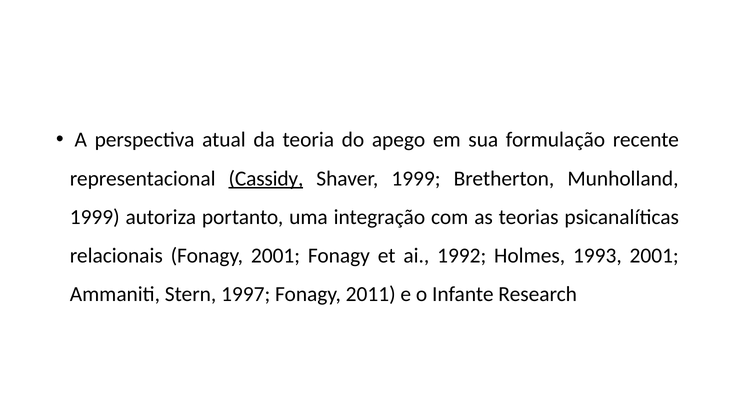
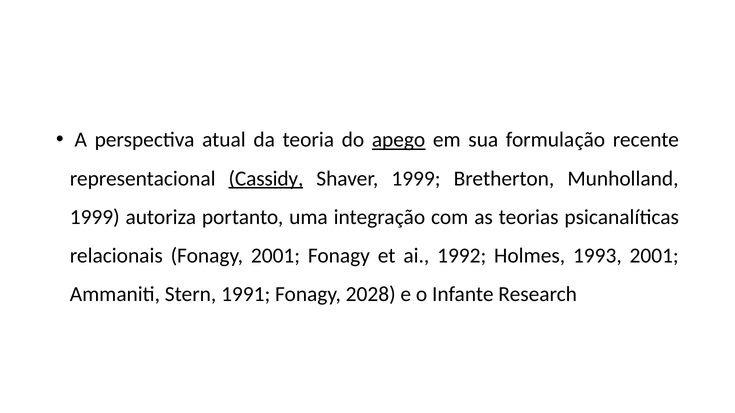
apego underline: none -> present
1997: 1997 -> 1991
2011: 2011 -> 2028
